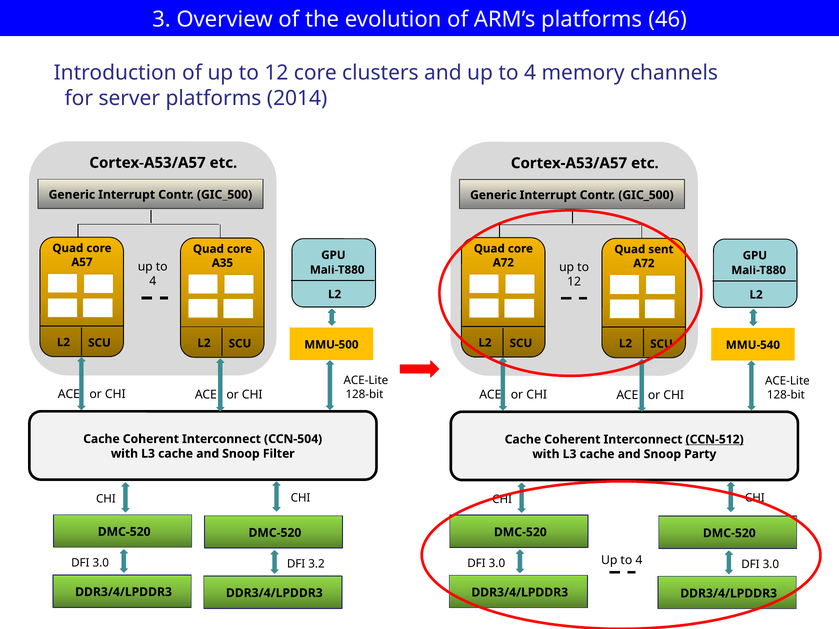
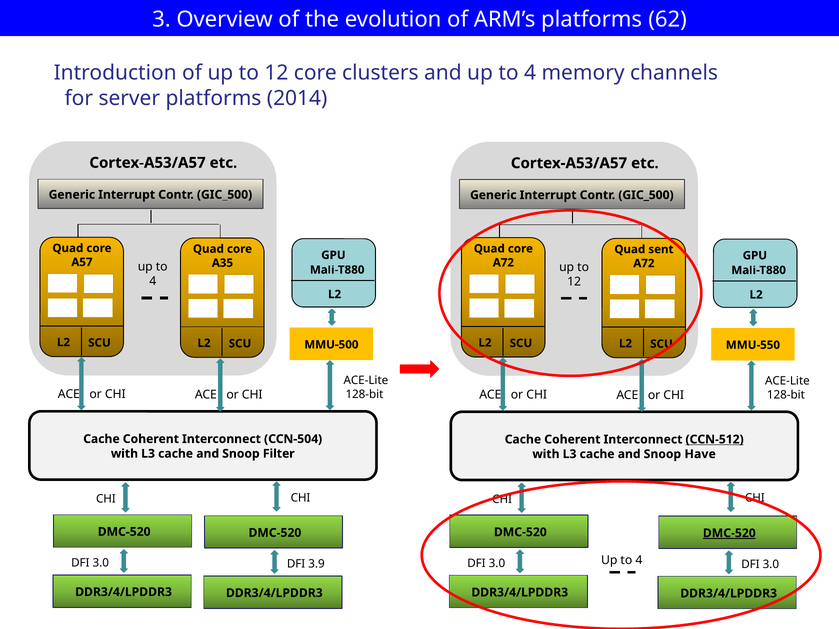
46: 46 -> 62
MMU-540: MMU-540 -> MMU-550
Party: Party -> Have
DMC-520 at (729, 533) underline: none -> present
3.2: 3.2 -> 3.9
